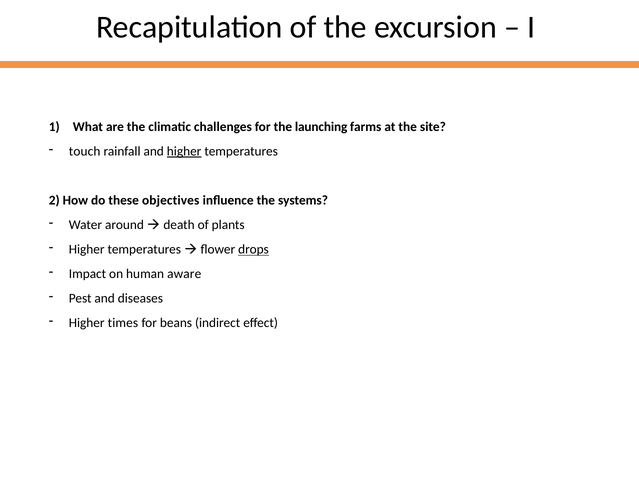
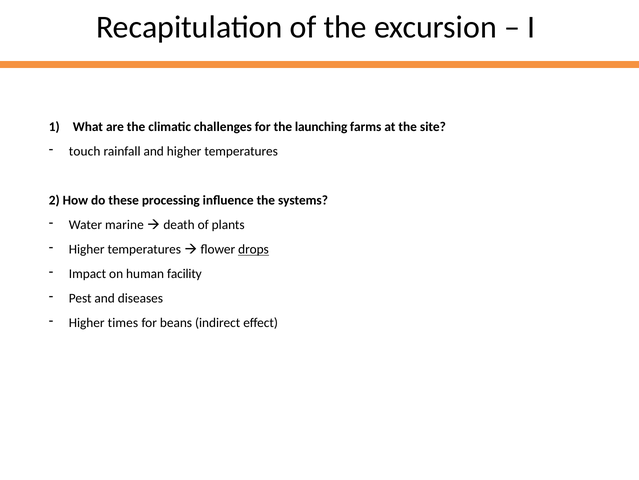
higher at (184, 151) underline: present -> none
objectives: objectives -> processing
around: around -> marine
aware: aware -> facility
